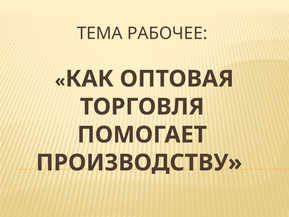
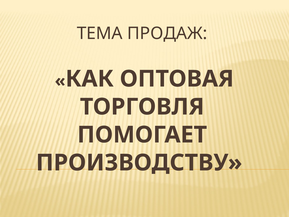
РАБОЧЕЕ: РАБОЧЕЕ -> ПРОДАЖ
